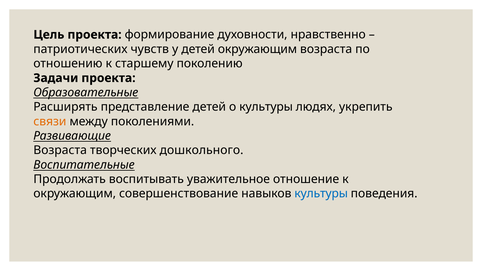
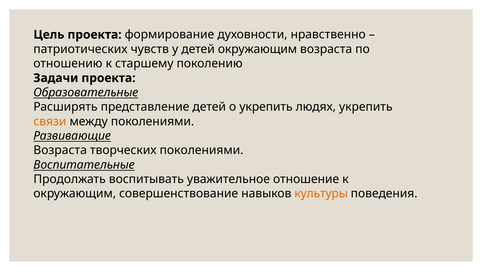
о культуры: культуры -> укрепить
творческих дошкольного: дошкольного -> поколениями
культуры at (321, 194) colour: blue -> orange
